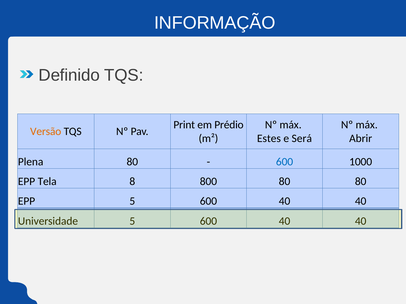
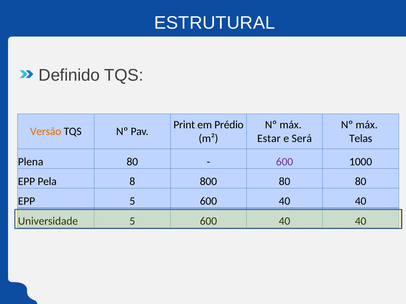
INFORMAÇÃO: INFORMAÇÃO -> ESTRUTURAL
Estes: Estes -> Estar
Abrir: Abrir -> Telas
600 at (285, 162) colour: blue -> purple
Tela: Tela -> Pela
